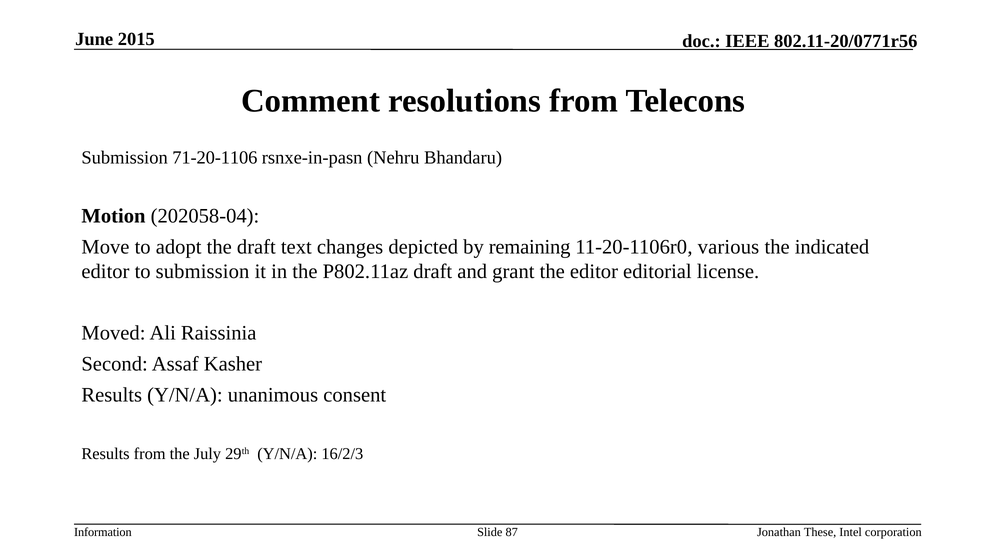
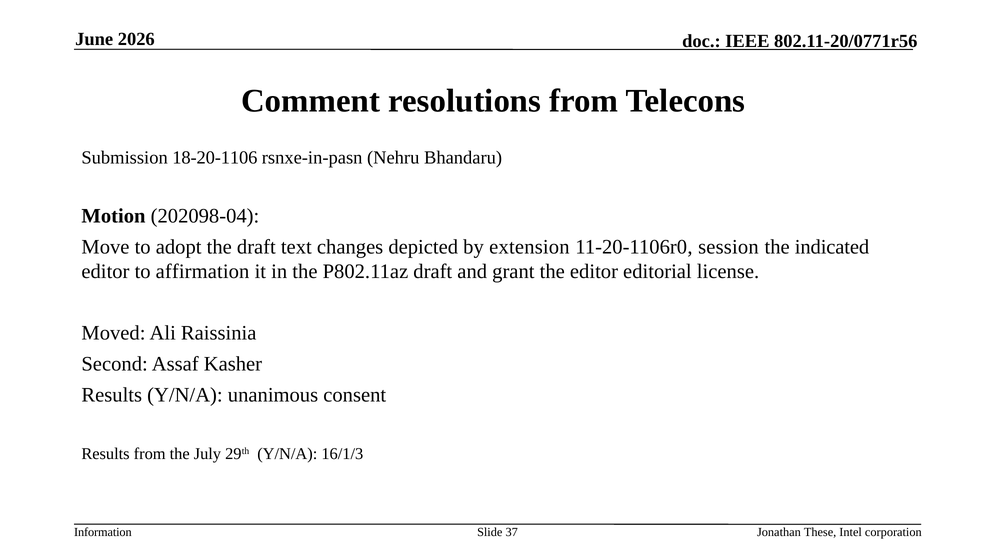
2015: 2015 -> 2026
71-20-1106: 71-20-1106 -> 18-20-1106
202058-04: 202058-04 -> 202098-04
remaining: remaining -> extension
various: various -> session
to submission: submission -> affirmation
16/2/3: 16/2/3 -> 16/1/3
87: 87 -> 37
